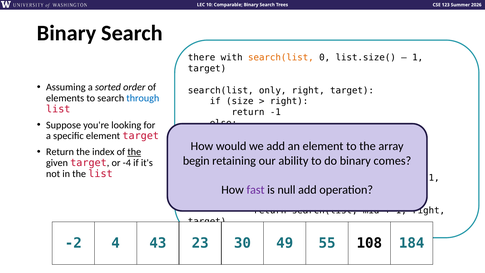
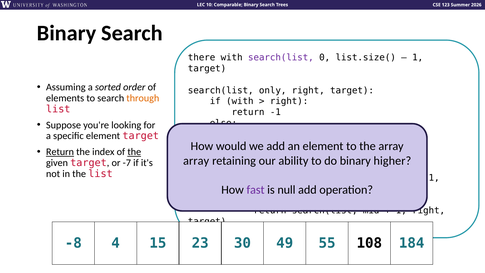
search(list at (281, 58) colour: orange -> purple
through colour: blue -> orange
if size: size -> with
Return at (60, 152) underline: none -> present
begin at (196, 161): begin -> array
comes: comes -> higher
-4: -4 -> -7
-2: -2 -> -8
43: 43 -> 15
